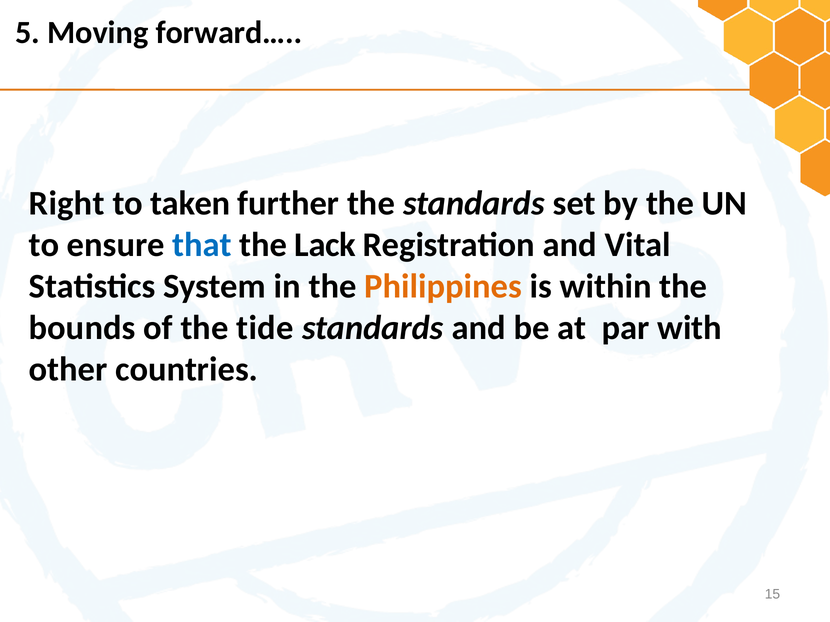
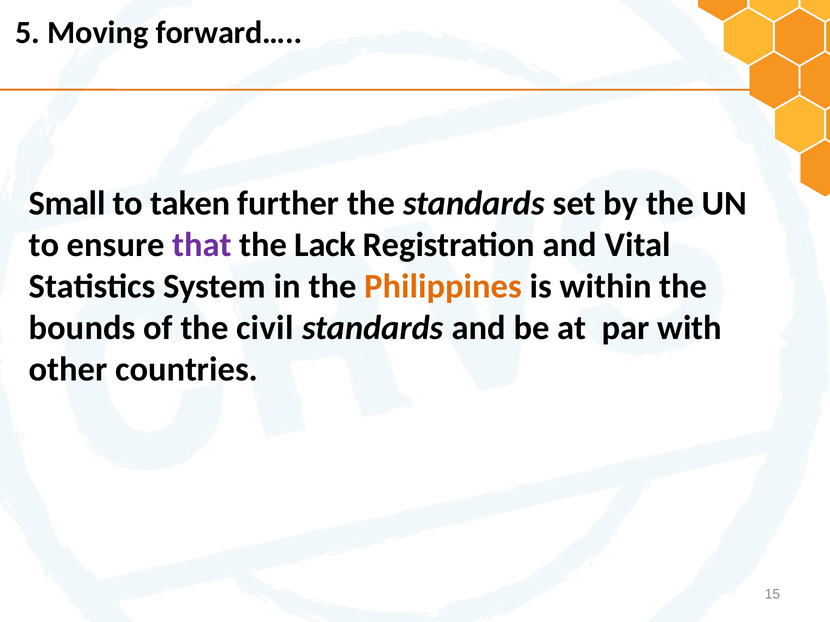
Right: Right -> Small
that colour: blue -> purple
tide: tide -> civil
